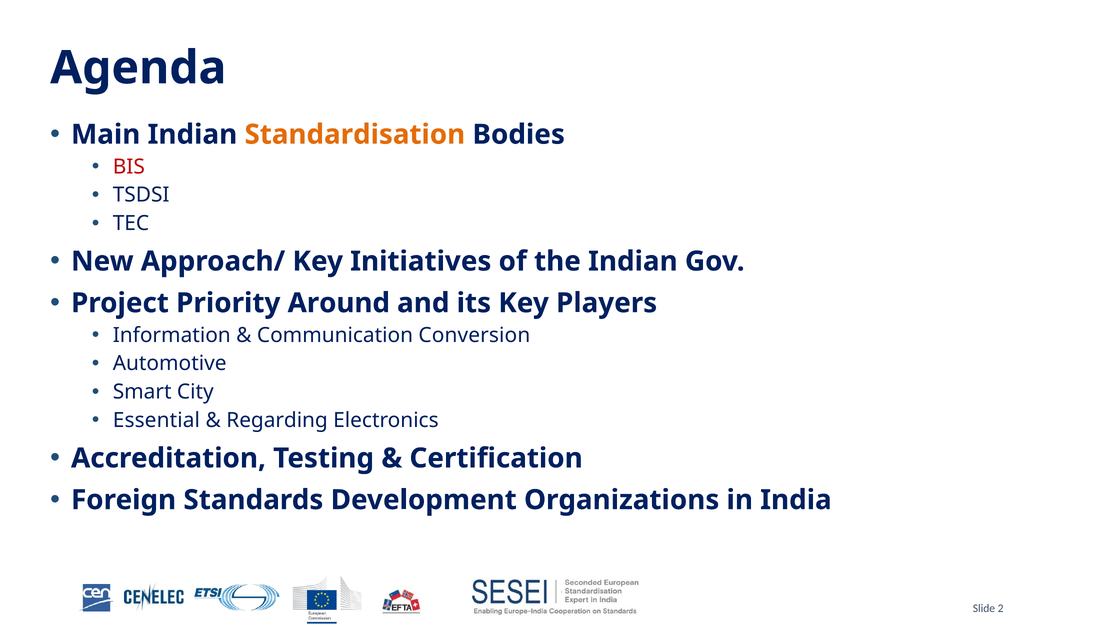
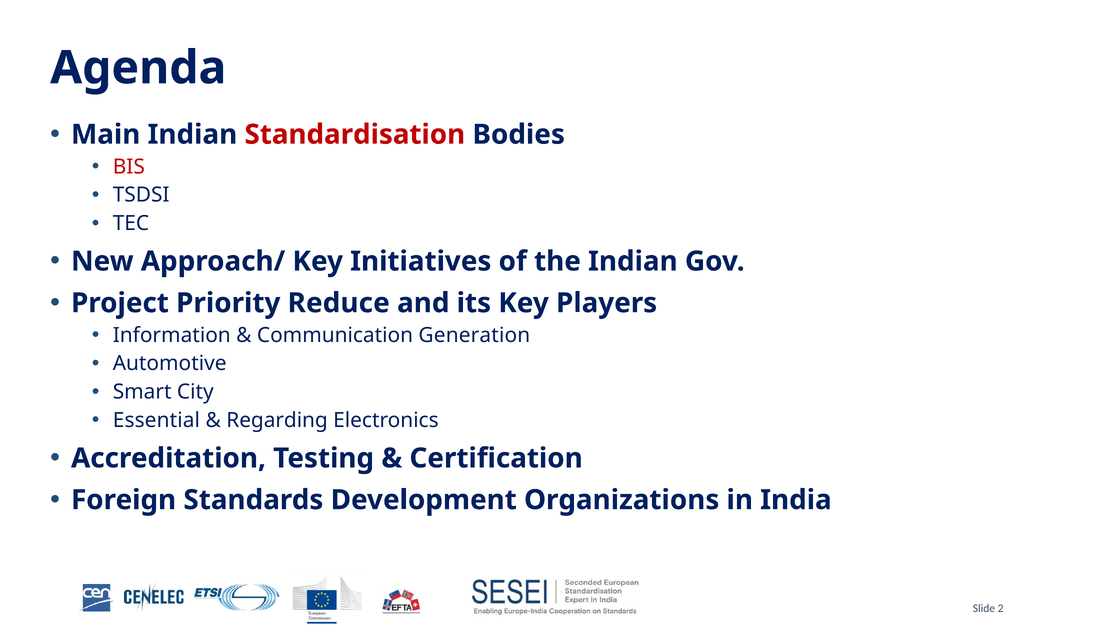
Standardisation colour: orange -> red
Around: Around -> Reduce
Conversion: Conversion -> Generation
